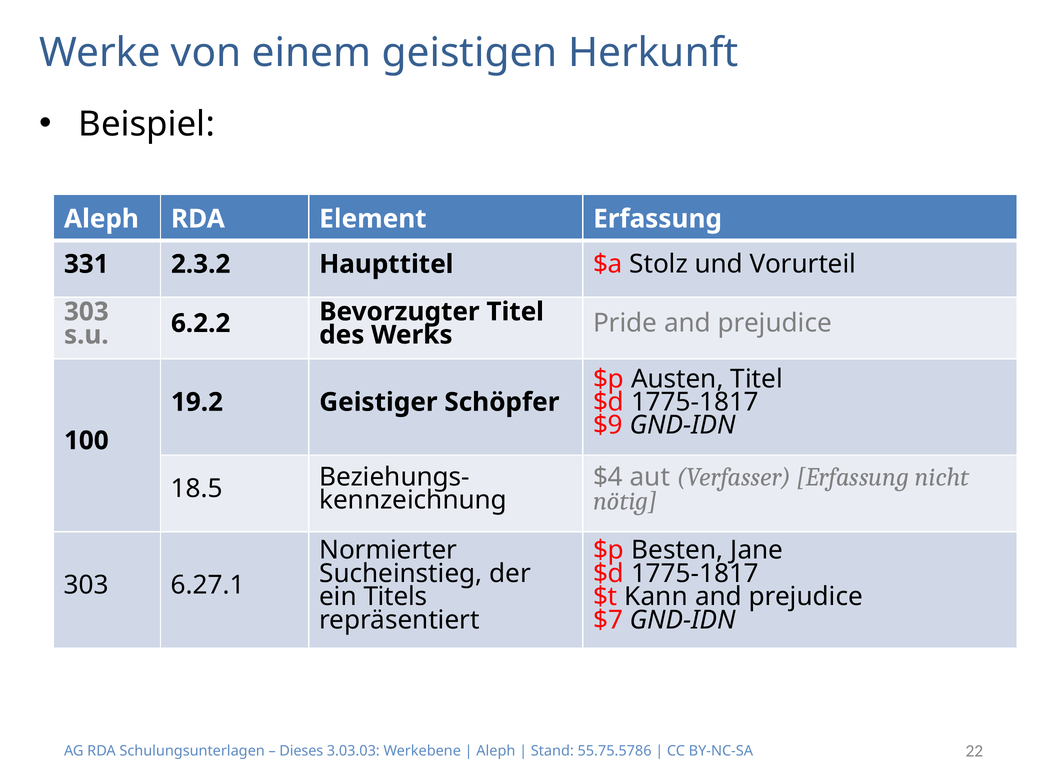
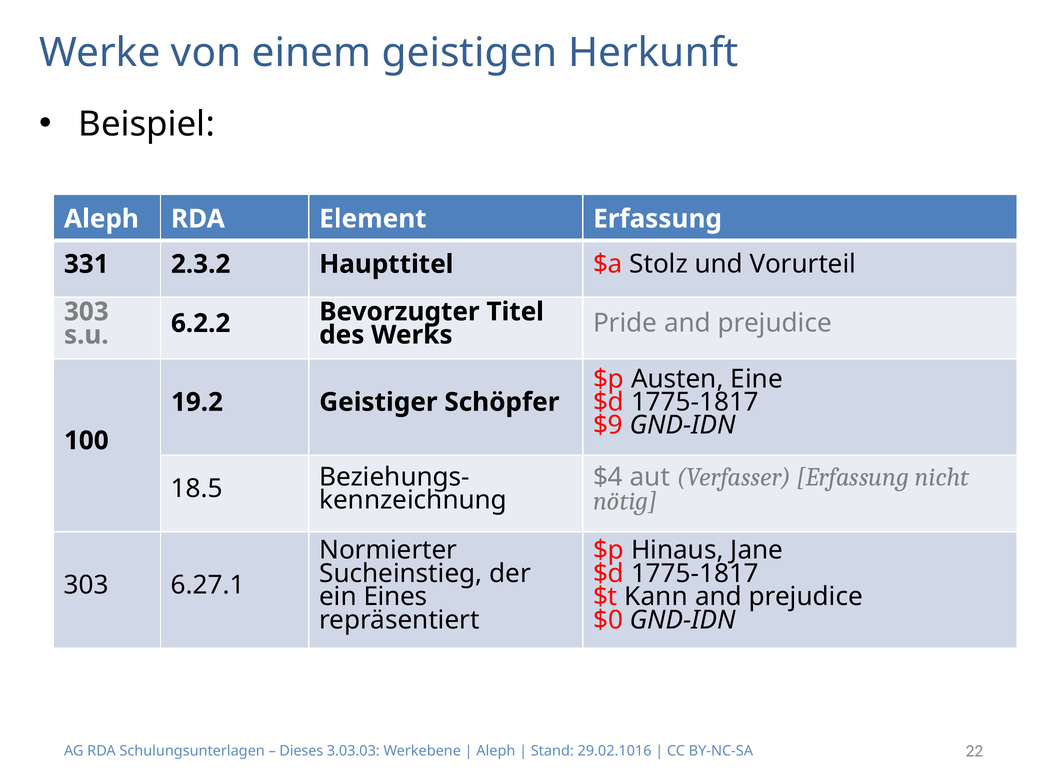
Austen Titel: Titel -> Eine
Besten: Besten -> Hinaus
Titels: Titels -> Eines
$7: $7 -> $0
55.75.5786: 55.75.5786 -> 29.02.1016
